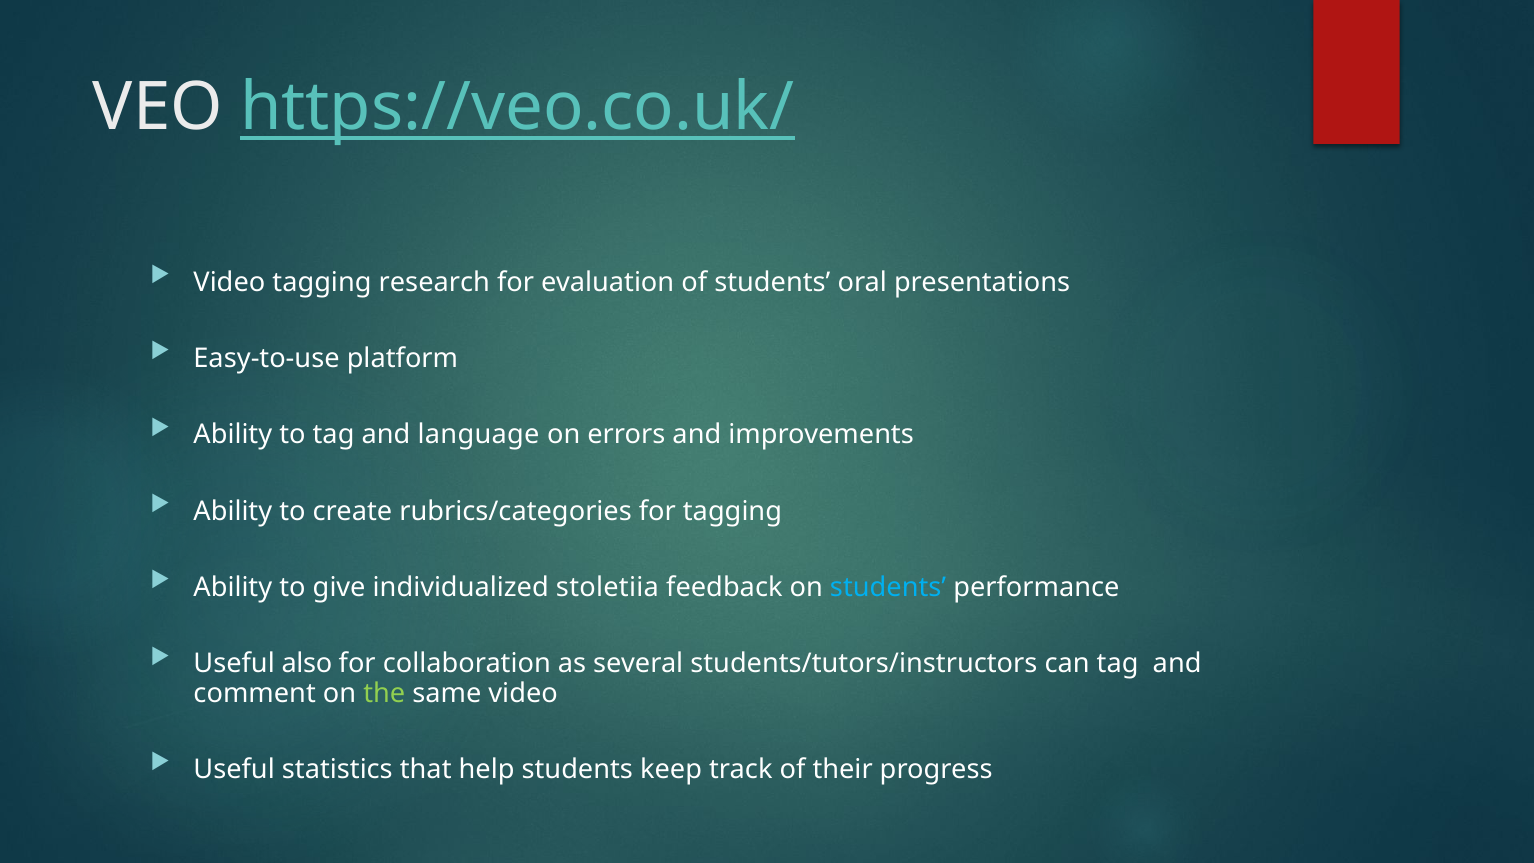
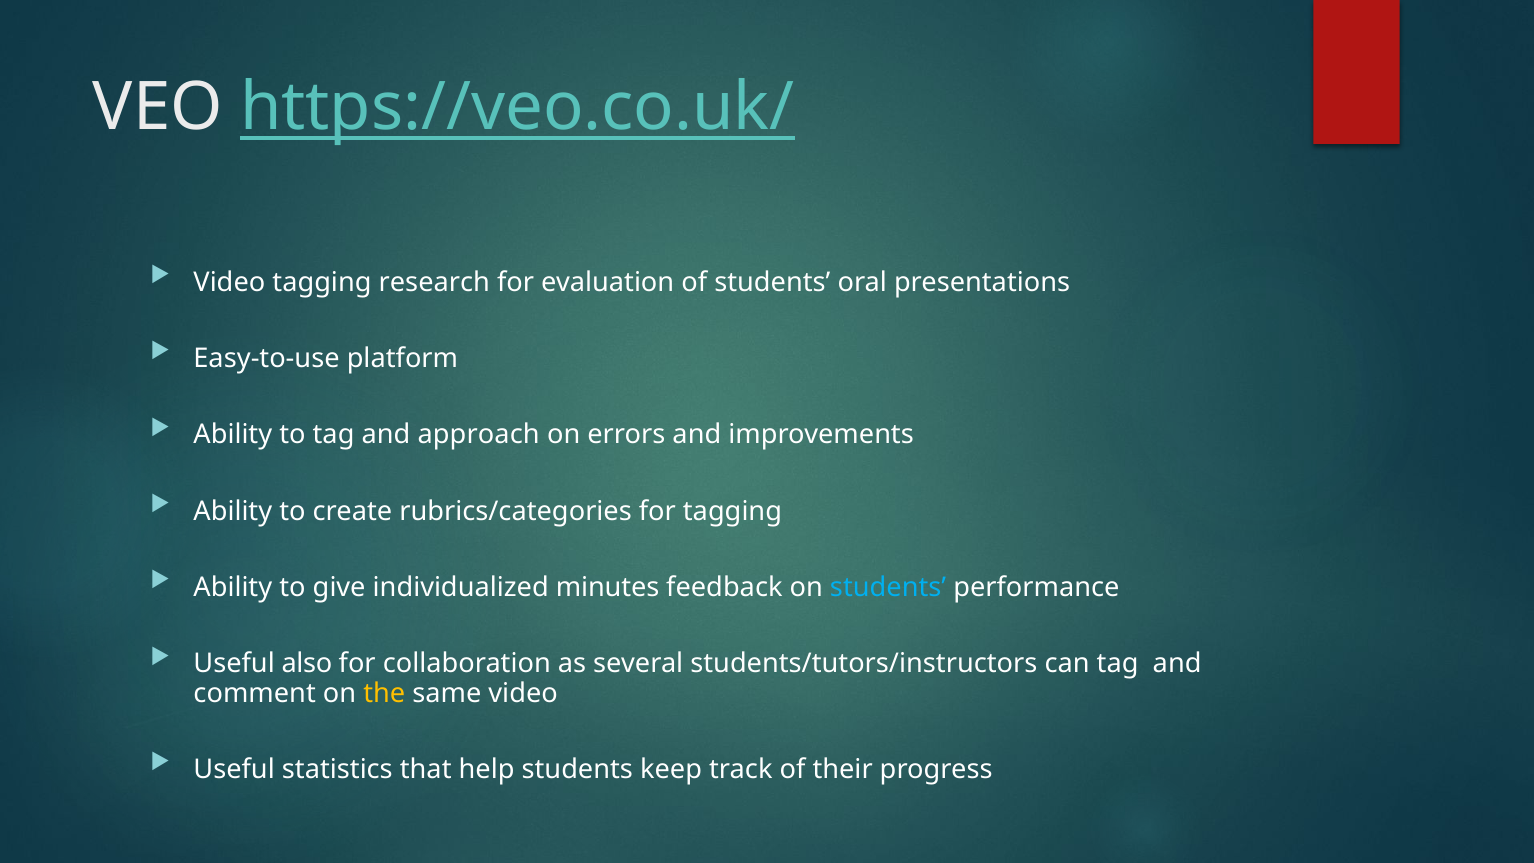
language: language -> approach
stoletiia: stoletiia -> minutes
the colour: light green -> yellow
